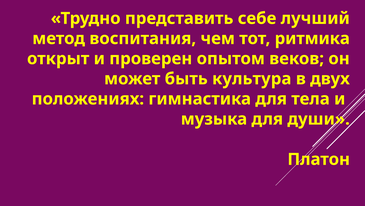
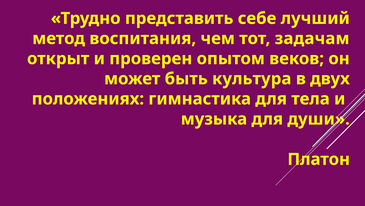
ритмика: ритмика -> задачам
